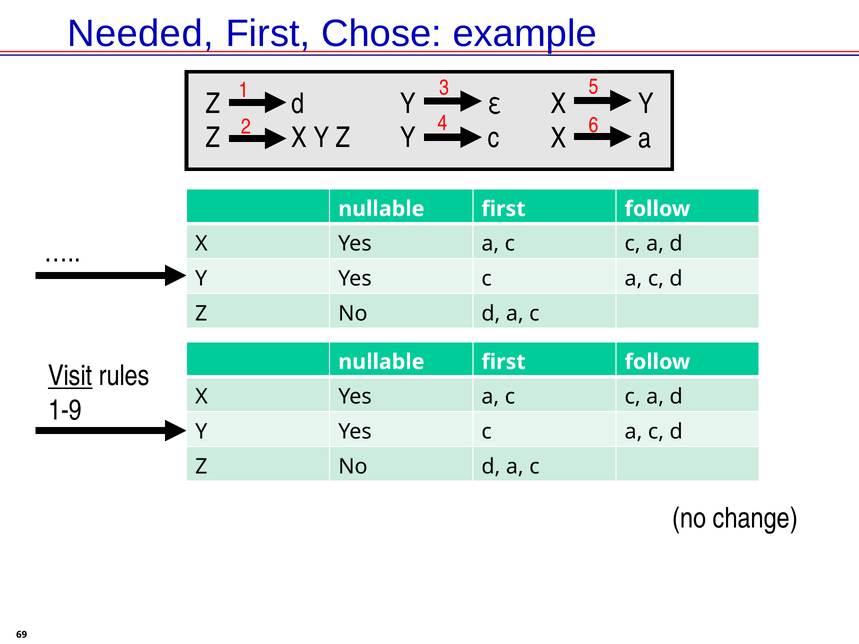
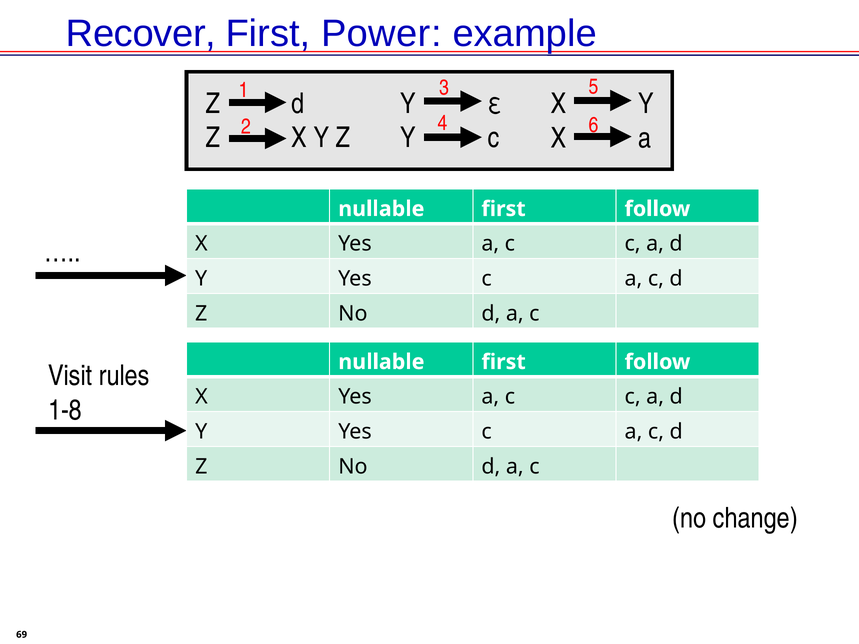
Needed: Needed -> Recover
Chose: Chose -> Power
Visit underline: present -> none
1-9: 1-9 -> 1-8
